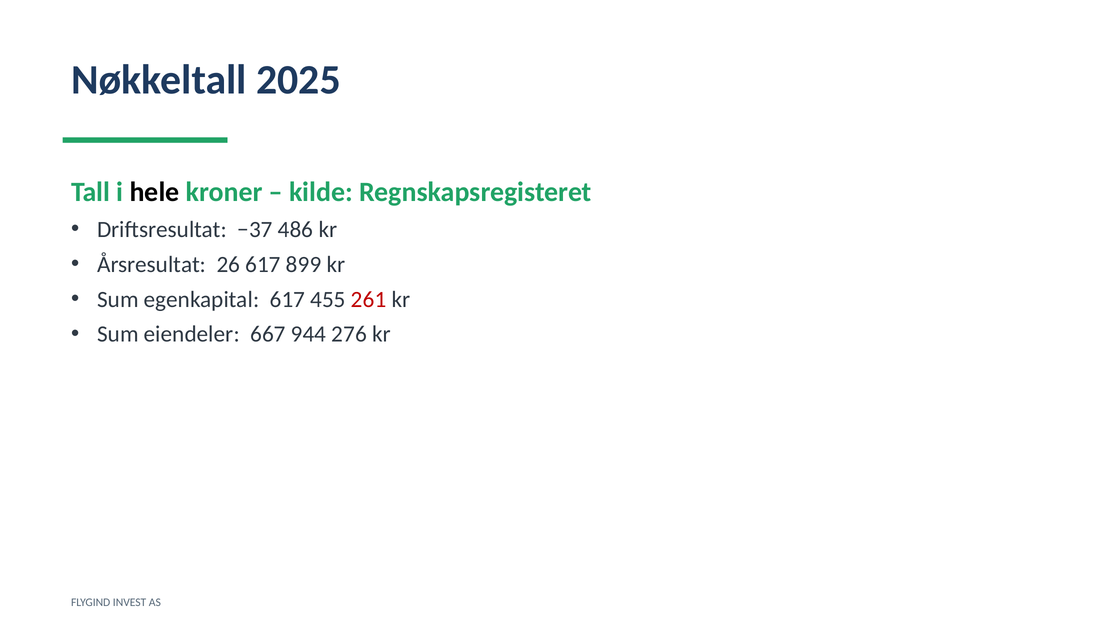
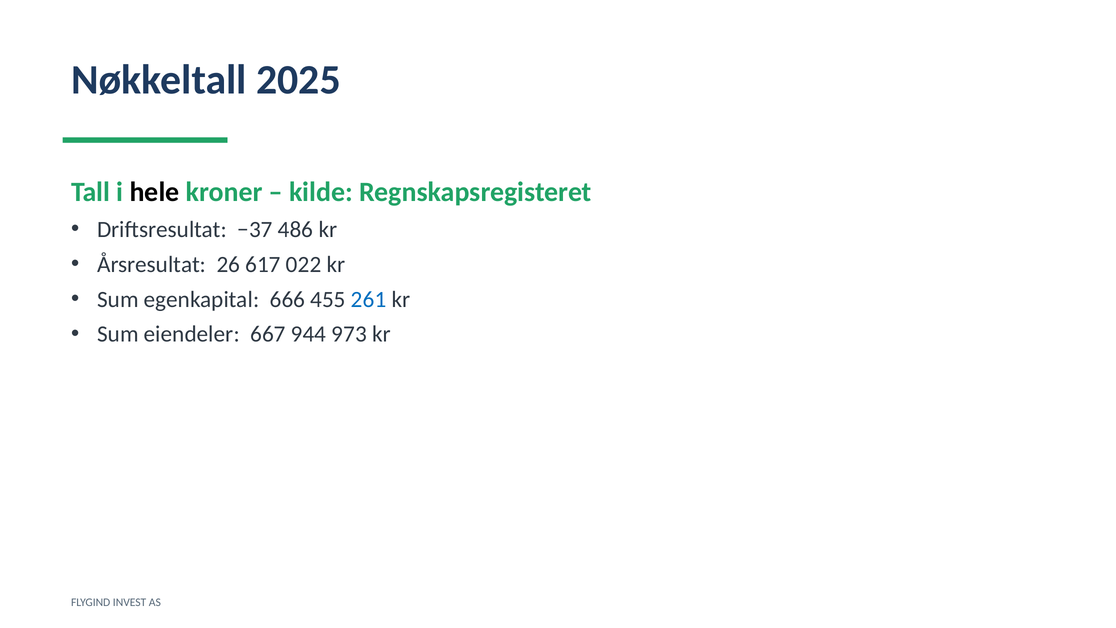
899: 899 -> 022
egenkapital 617: 617 -> 666
261 colour: red -> blue
276: 276 -> 973
